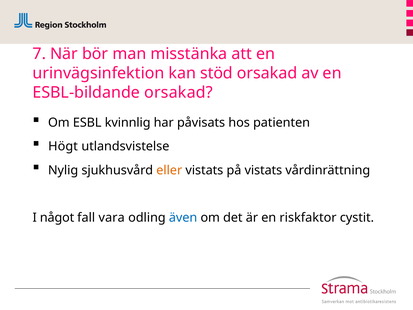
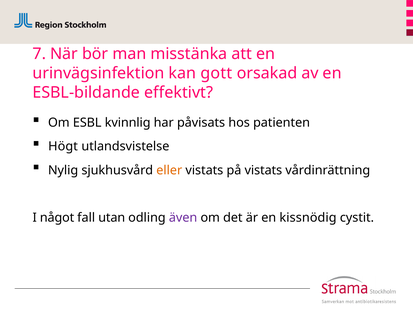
stöd: stöd -> gott
ESBL-bildande orsakad: orsakad -> effektivt
vara: vara -> utan
även colour: blue -> purple
riskfaktor: riskfaktor -> kissnödig
